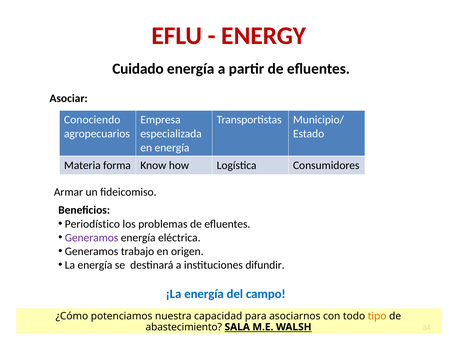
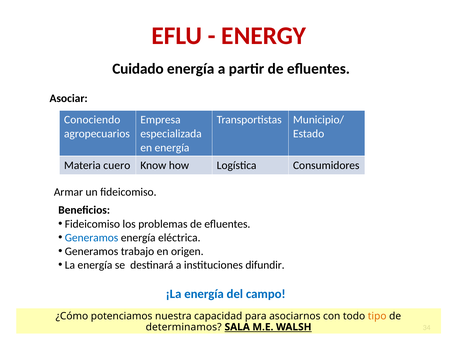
forma: forma -> cuero
Periodístico at (92, 224): Periodístico -> Fideicomiso
Generamos at (92, 238) colour: purple -> blue
abastecimiento: abastecimiento -> determinamos
